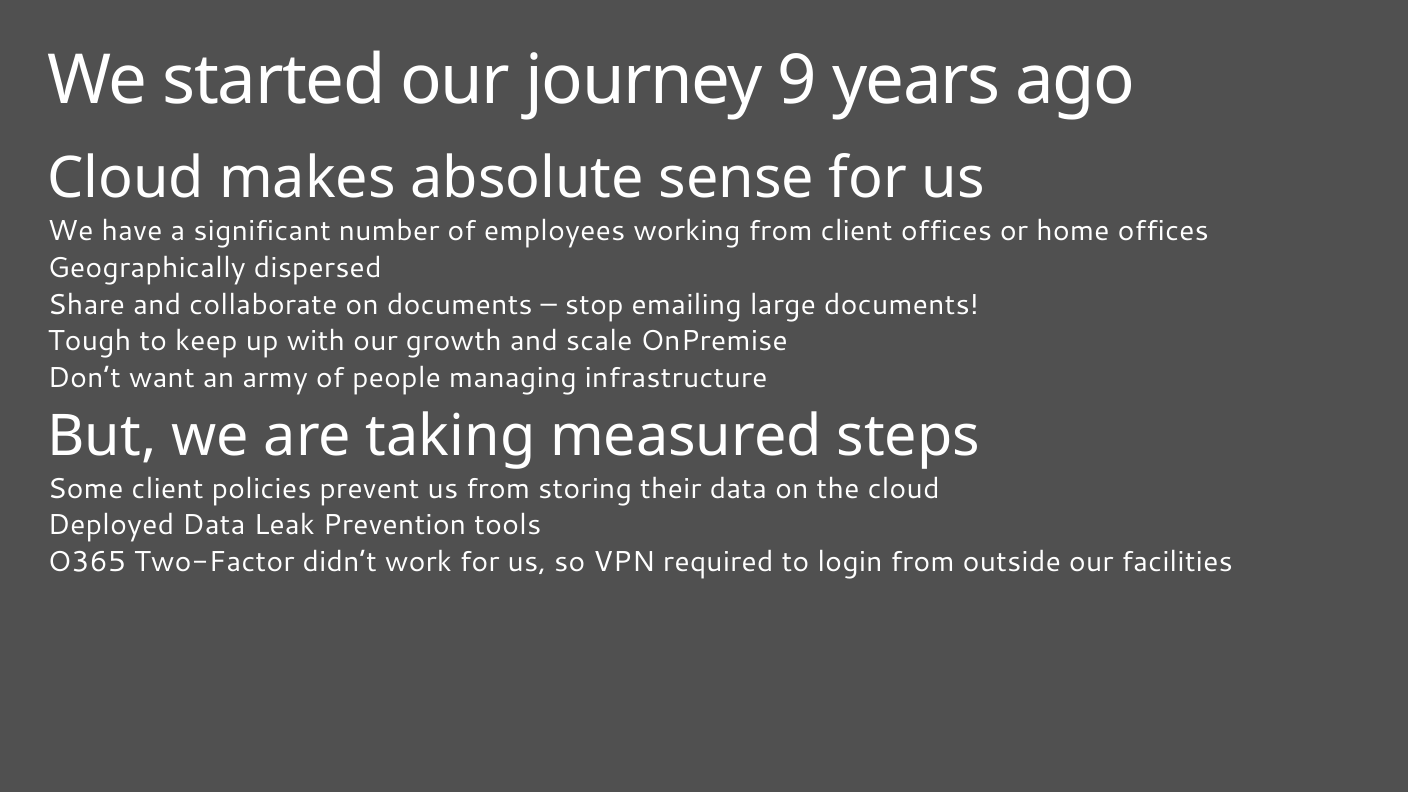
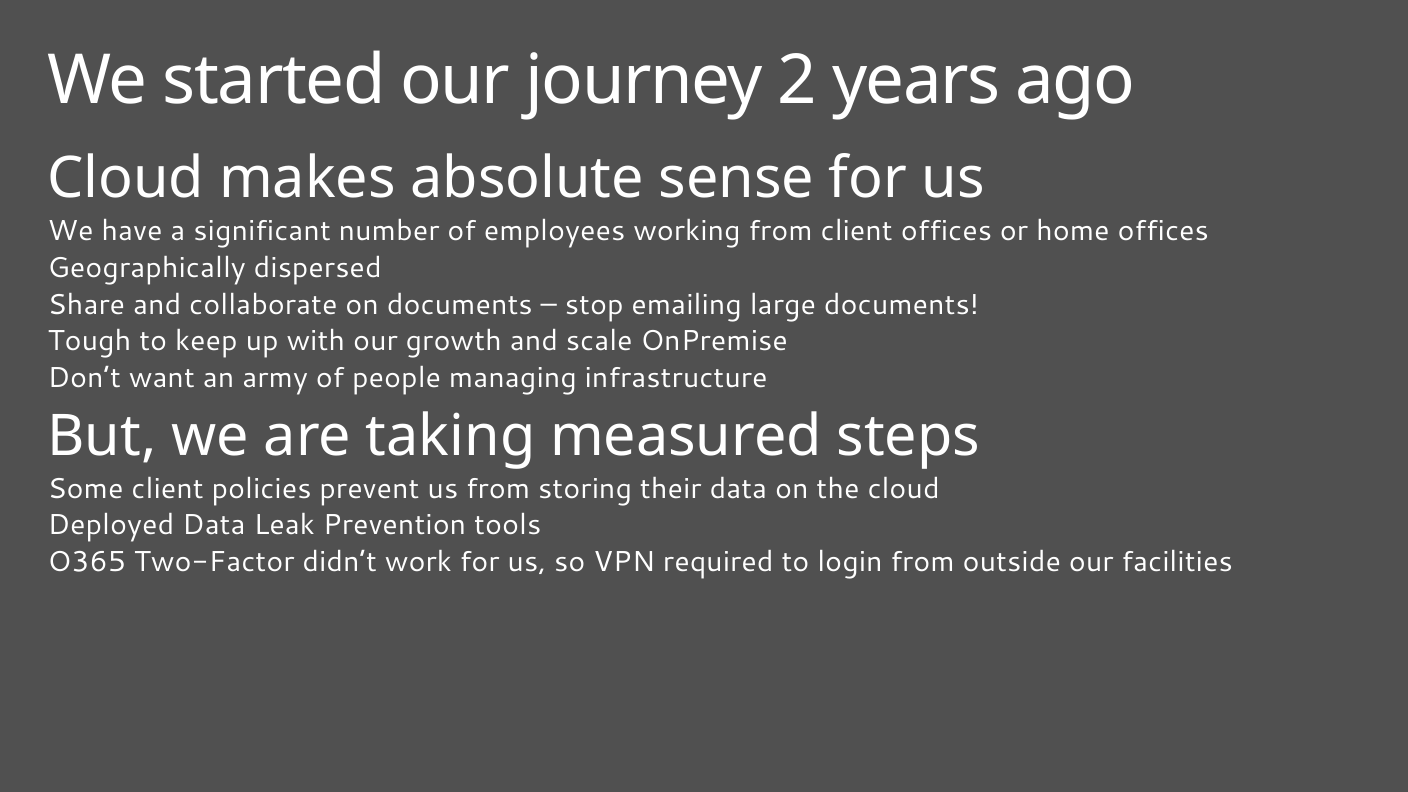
9: 9 -> 2
